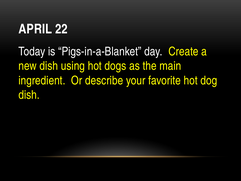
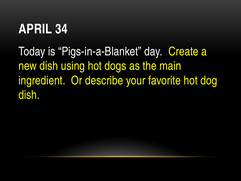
22: 22 -> 34
